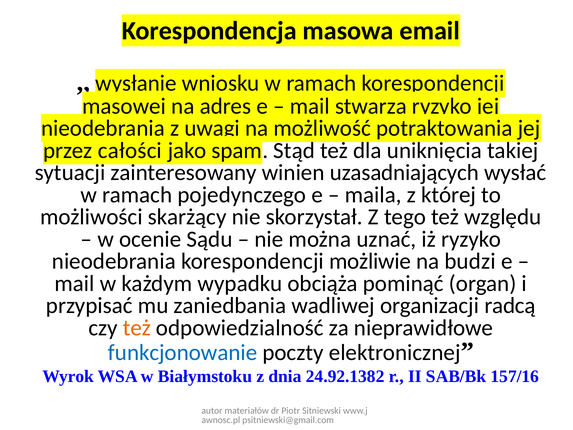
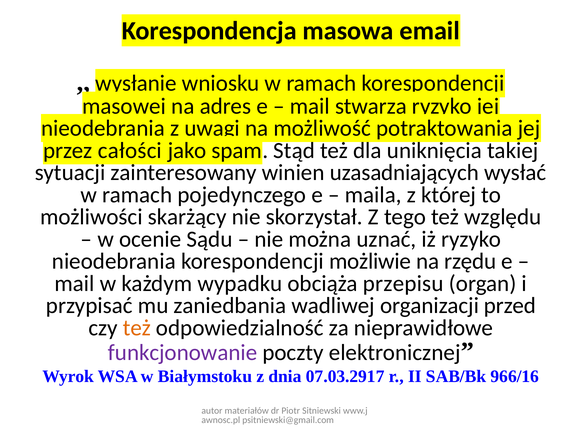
budzi: budzi -> rzędu
pominąć: pominąć -> przepisu
radcą: radcą -> przed
funkcjonowanie colour: blue -> purple
24.92.1382: 24.92.1382 -> 07.03.2917
157/16: 157/16 -> 966/16
